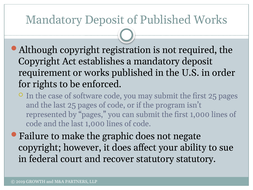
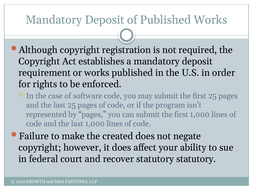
graphic: graphic -> created
